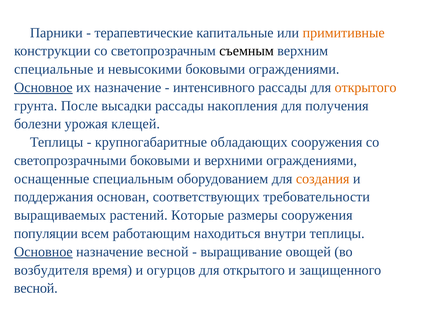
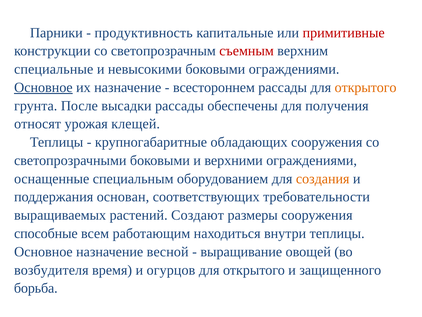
терапевтические: терапевтические -> продуктивность
примитивные colour: orange -> red
съемным colour: black -> red
интенсивного: интенсивного -> всестороннем
накопления: накопления -> обеспечены
болезни: болезни -> относят
Которые: Которые -> Создают
популяции: популяции -> способные
Основное at (43, 251) underline: present -> none
весной at (36, 288): весной -> борьба
